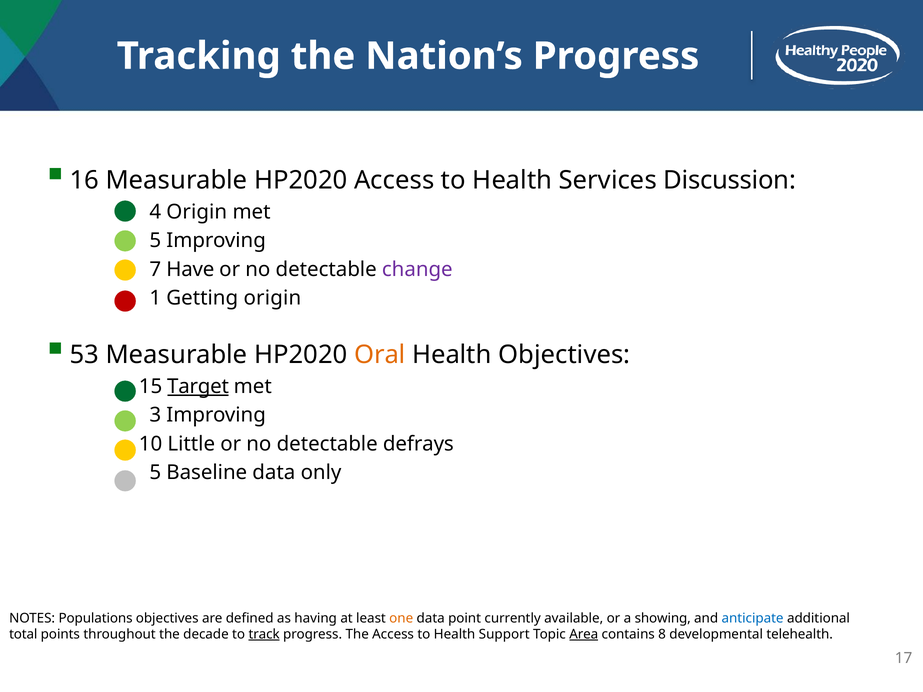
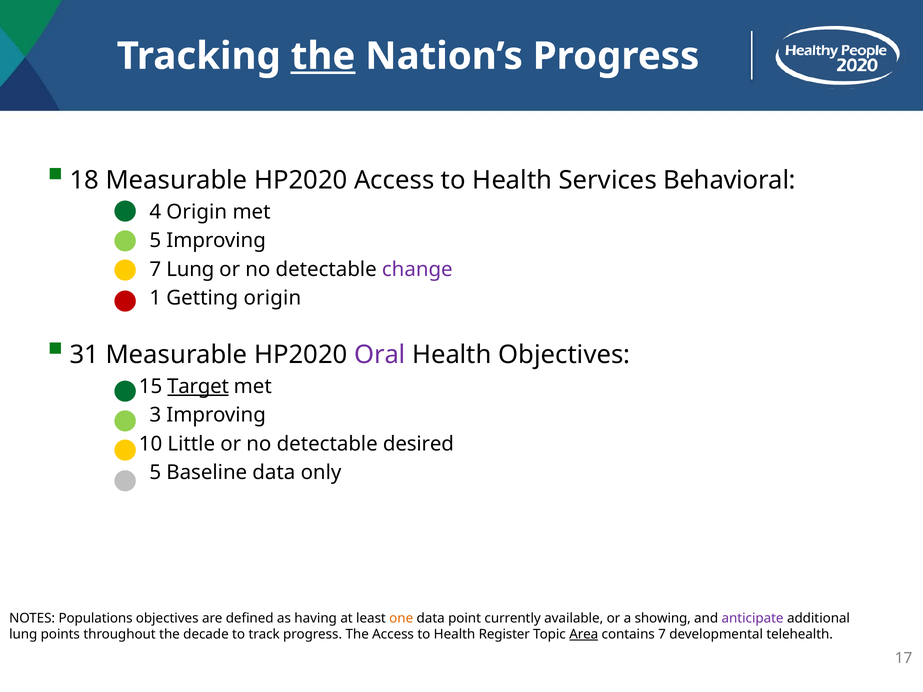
the at (323, 56) underline: none -> present
16: 16 -> 18
Discussion: Discussion -> Behavioral
7 Have: Have -> Lung
53: 53 -> 31
Oral colour: orange -> purple
defrays: defrays -> desired
anticipate colour: blue -> purple
total at (23, 635): total -> lung
track underline: present -> none
Support: Support -> Register
contains 8: 8 -> 7
